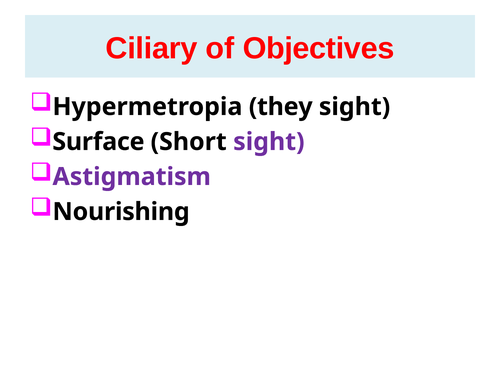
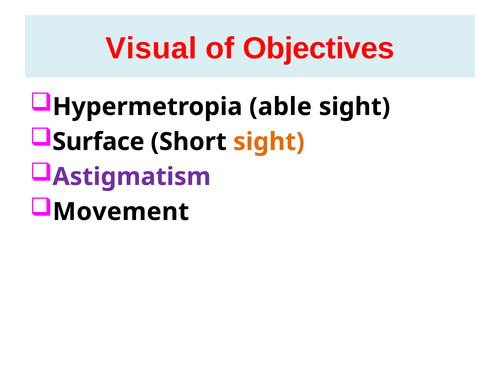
Ciliary: Ciliary -> Visual
they: they -> able
sight at (269, 142) colour: purple -> orange
Nourishing: Nourishing -> Movement
